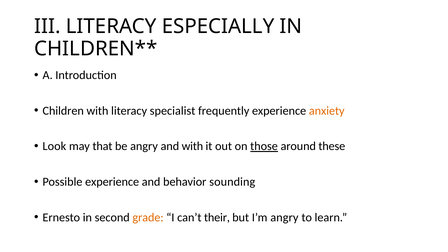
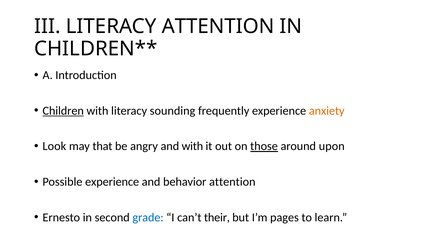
LITERACY ESPECIALLY: ESPECIALLY -> ATTENTION
Children underline: none -> present
specialist: specialist -> sounding
these: these -> upon
behavior sounding: sounding -> attention
grade colour: orange -> blue
I’m angry: angry -> pages
